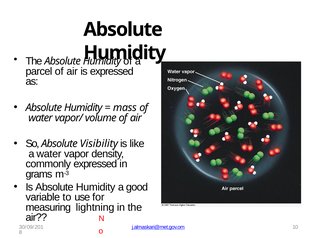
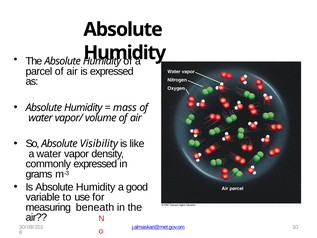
lightning: lightning -> beneath
